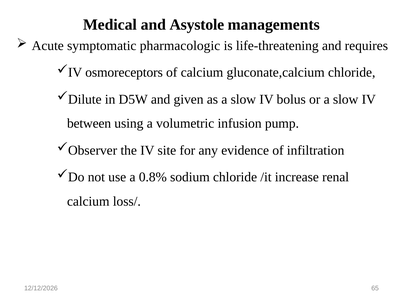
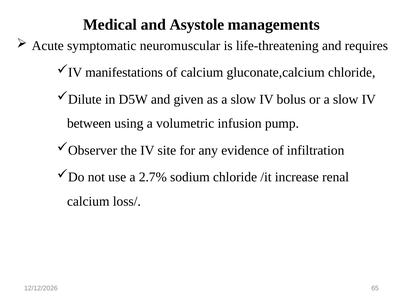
pharmacologic: pharmacologic -> neuromuscular
osmoreceptors: osmoreceptors -> manifestations
0.8%: 0.8% -> 2.7%
